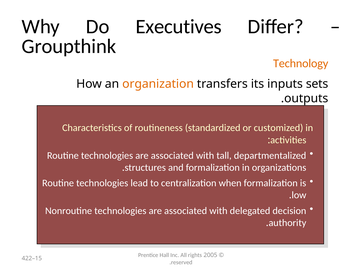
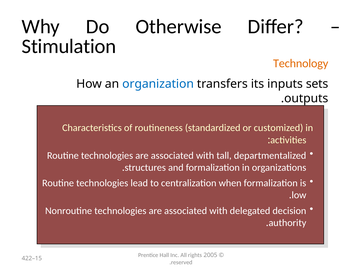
Executives: Executives -> Otherwise
Groupthink: Groupthink -> Stimulation
organization colour: orange -> blue
